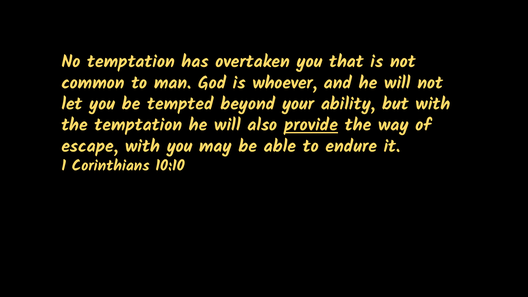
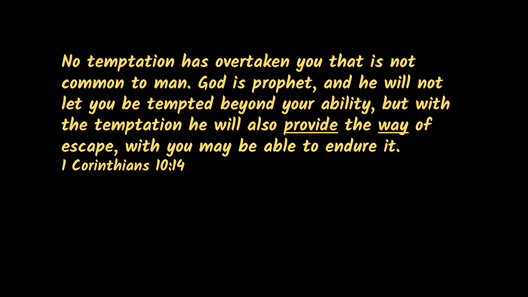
whoever: whoever -> prophet
way underline: none -> present
10:10: 10:10 -> 10:14
